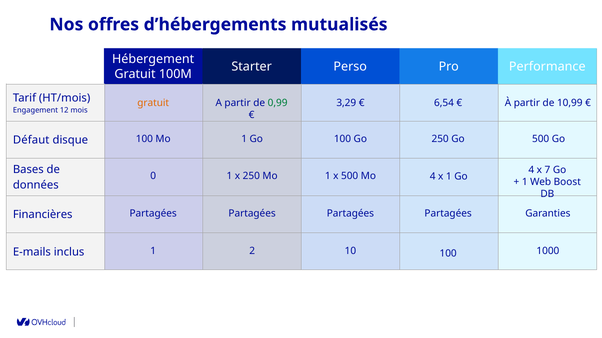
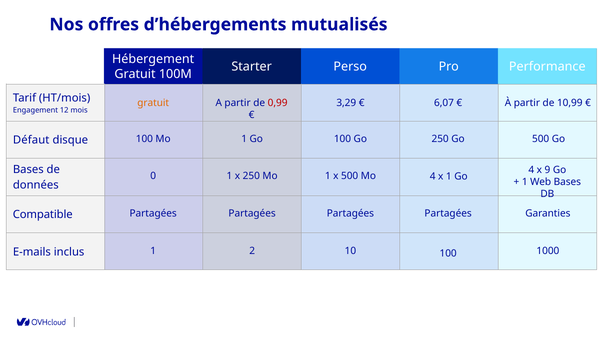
0,99 colour: green -> red
6,54: 6,54 -> 6,07
7: 7 -> 9
Web Boost: Boost -> Bases
Financières: Financières -> Compatible
